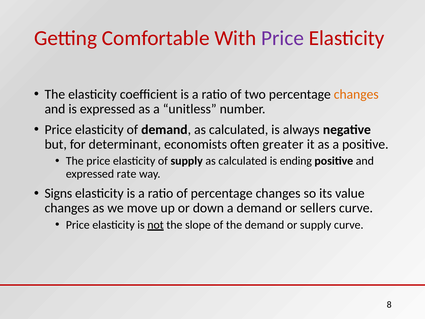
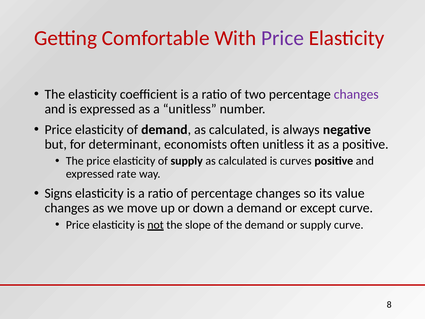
changes at (356, 94) colour: orange -> purple
often greater: greater -> unitless
ending: ending -> curves
sellers: sellers -> except
